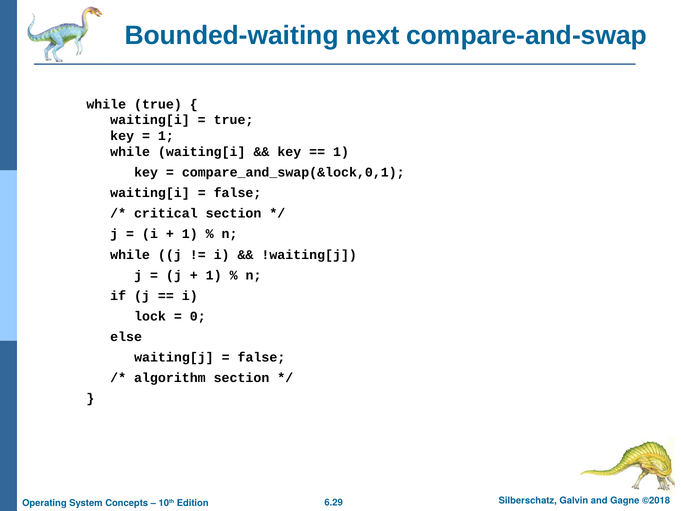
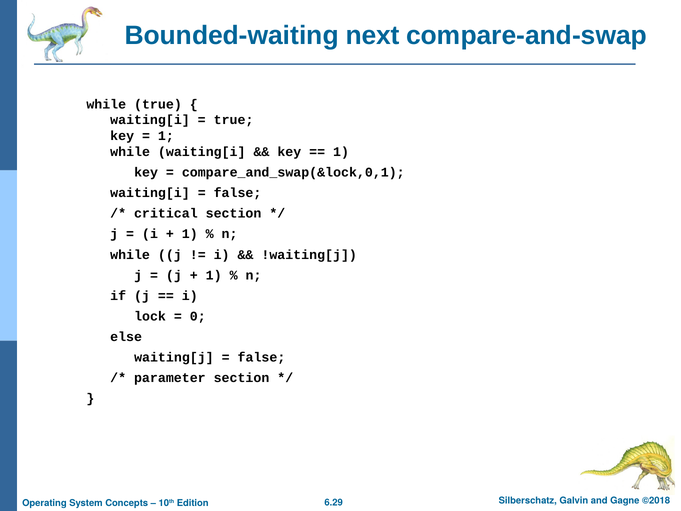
algorithm: algorithm -> parameter
